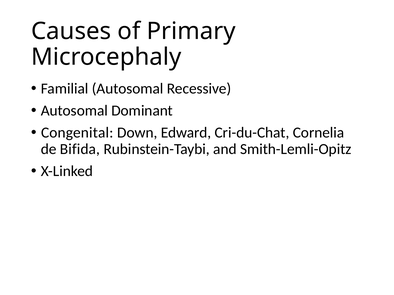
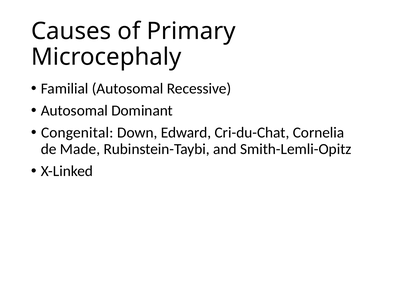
Bifida: Bifida -> Made
